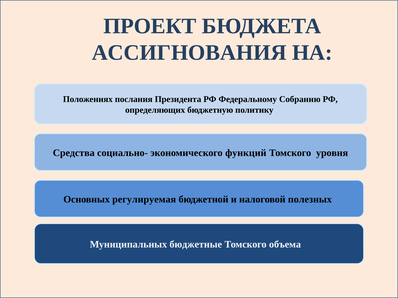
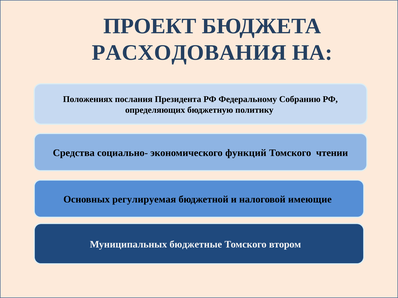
АССИГНОВАНИЯ: АССИГНОВАНИЯ -> РАСХОДОВАНИЯ
уровня: уровня -> чтении
полезных: полезных -> имеющие
объема: объема -> втором
